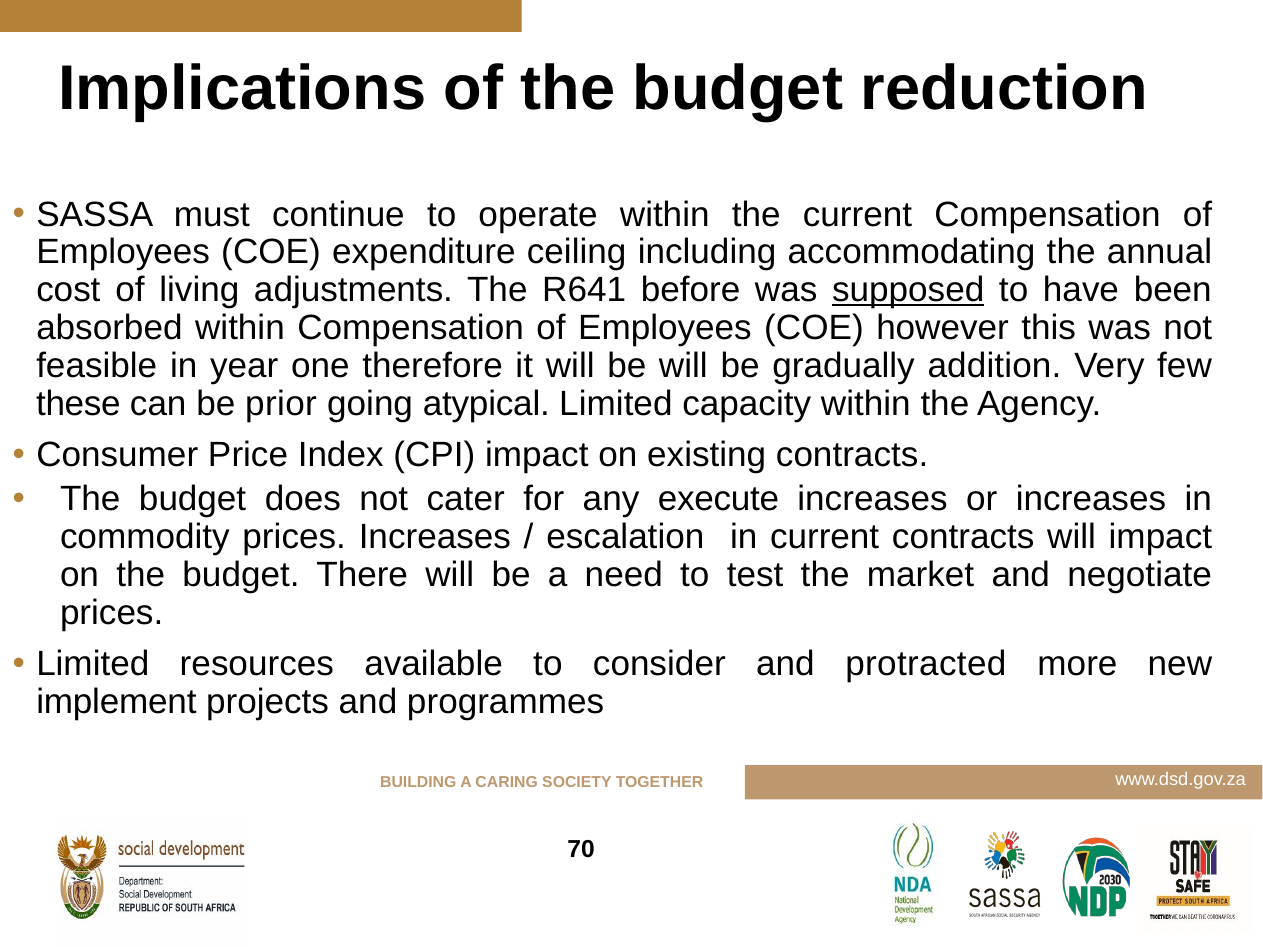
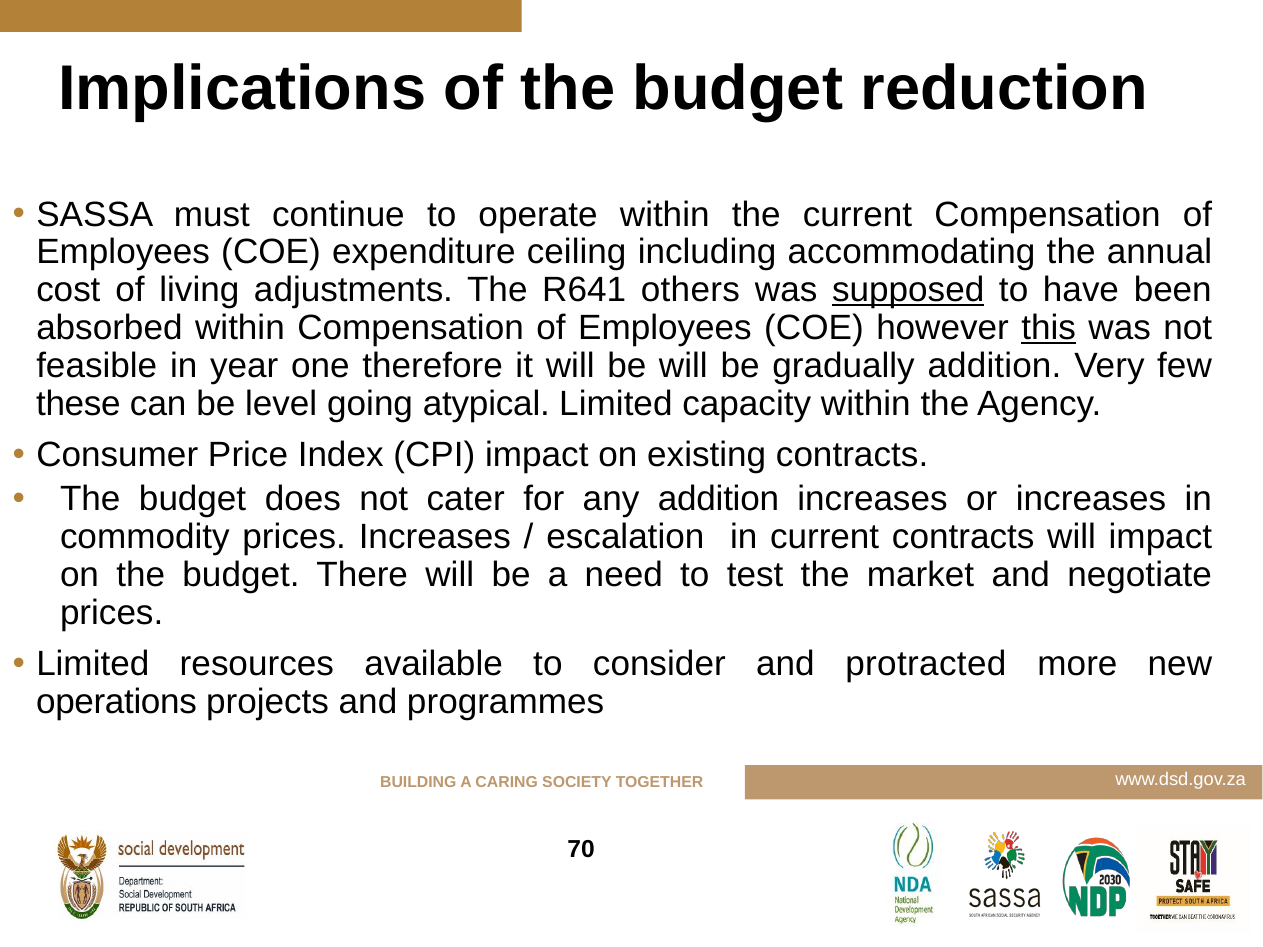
before: before -> others
this underline: none -> present
prior: prior -> level
any execute: execute -> addition
implement: implement -> operations
